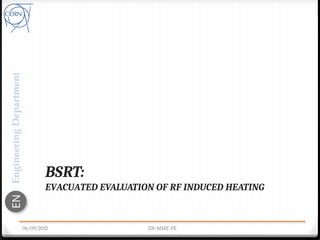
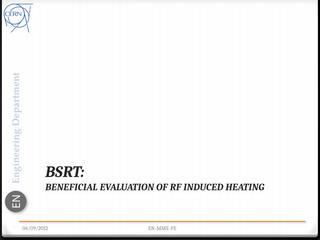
EVACUATED: EVACUATED -> BENEFICIAL
